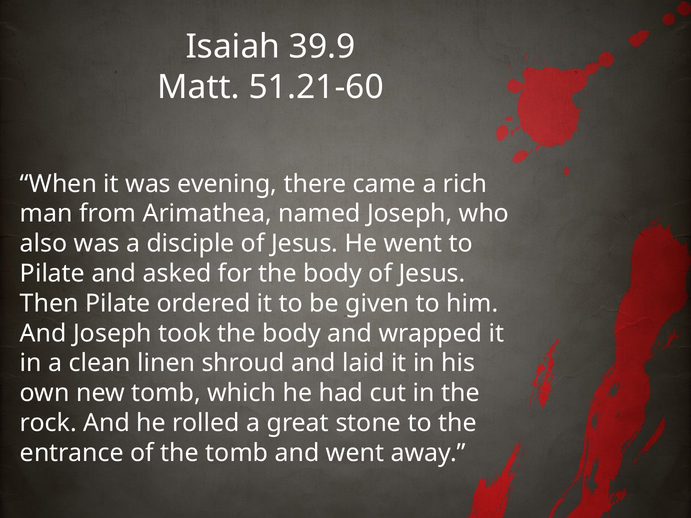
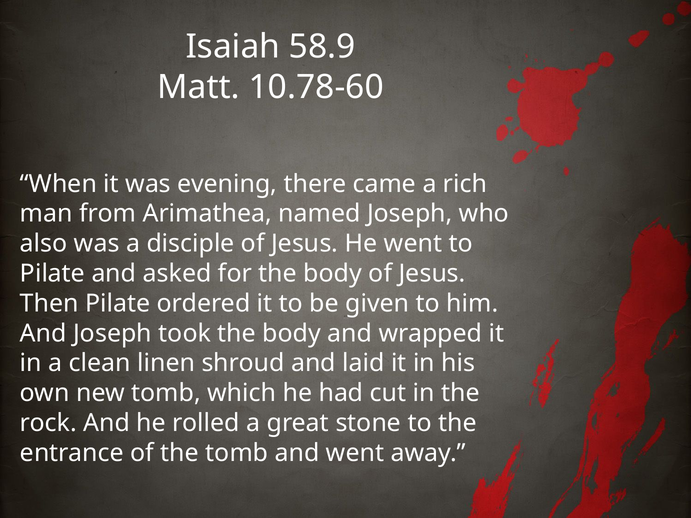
39.9: 39.9 -> 58.9
51.21-60: 51.21-60 -> 10.78-60
